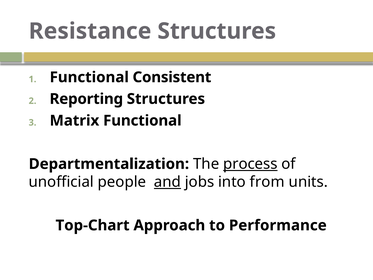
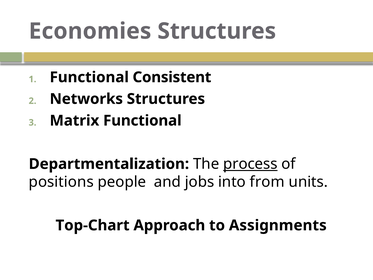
Resistance: Resistance -> Economies
Reporting: Reporting -> Networks
unofficial: unofficial -> positions
and underline: present -> none
Performance: Performance -> Assignments
